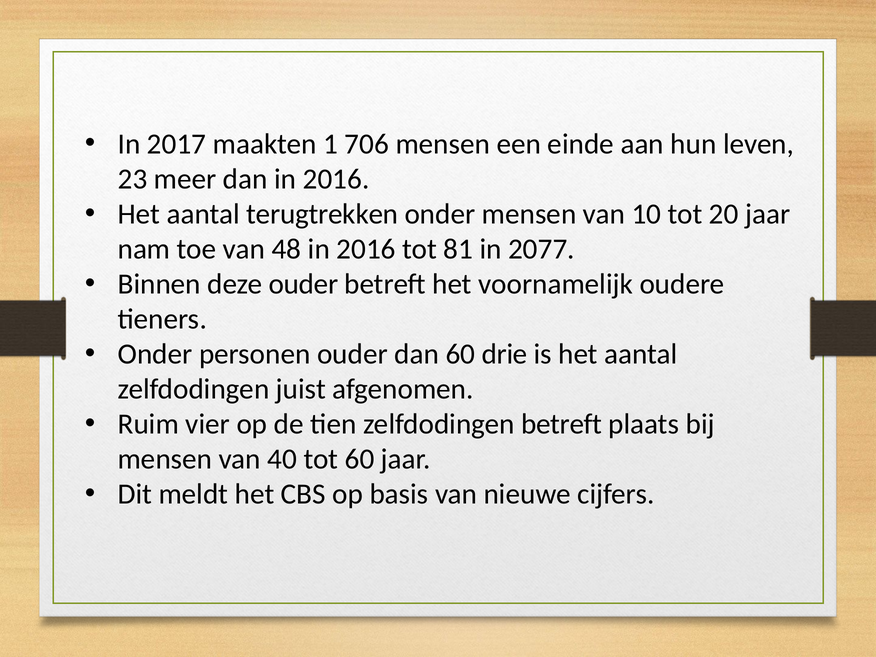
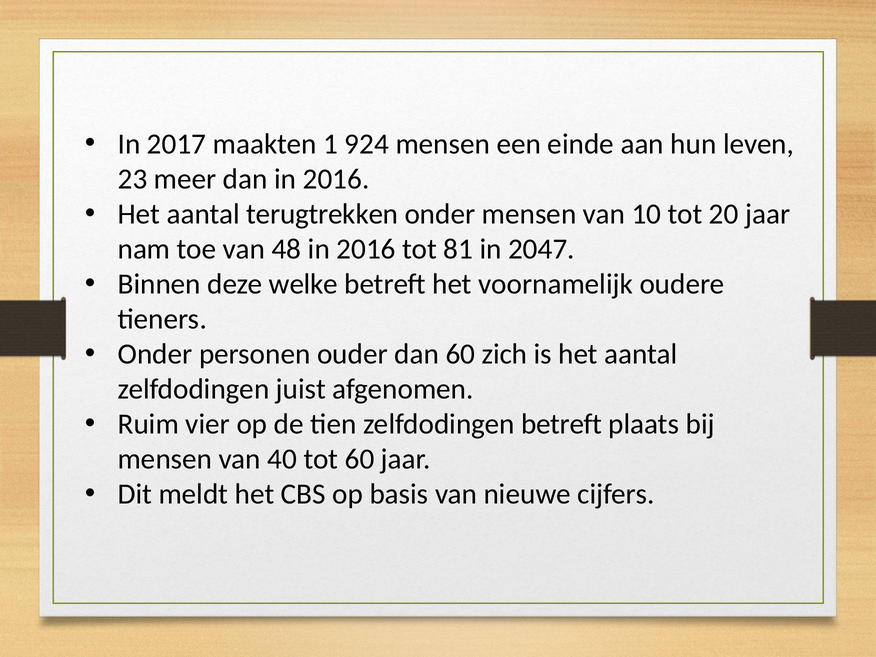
706: 706 -> 924
2077: 2077 -> 2047
deze ouder: ouder -> welke
drie: drie -> zich
